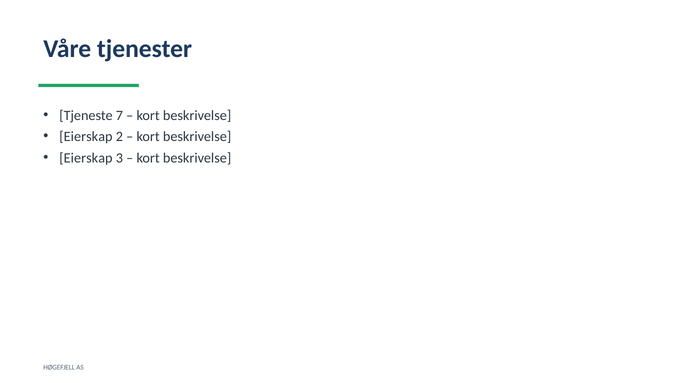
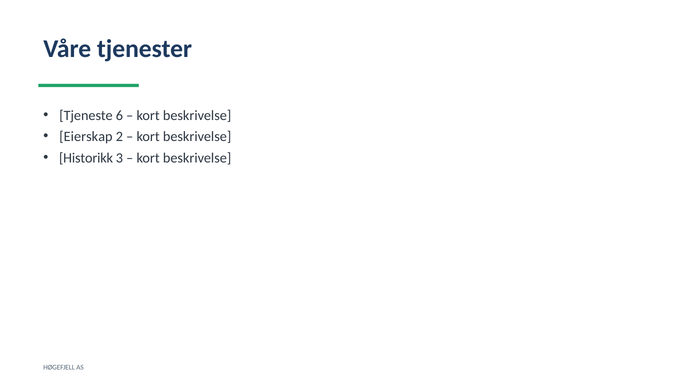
7: 7 -> 6
Eierskap at (86, 158): Eierskap -> Historikk
